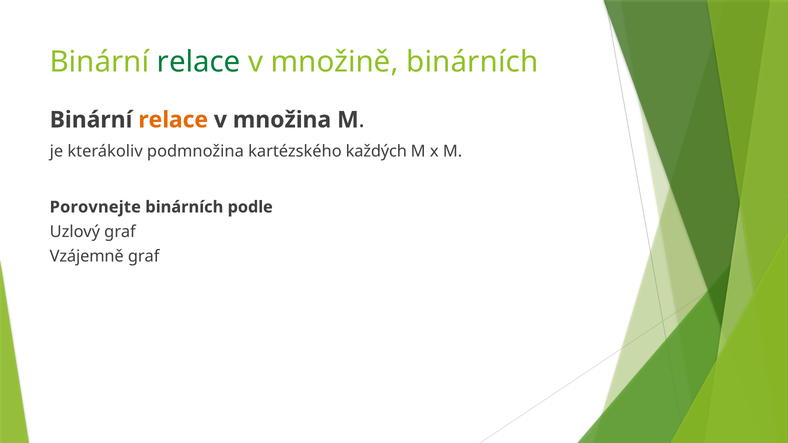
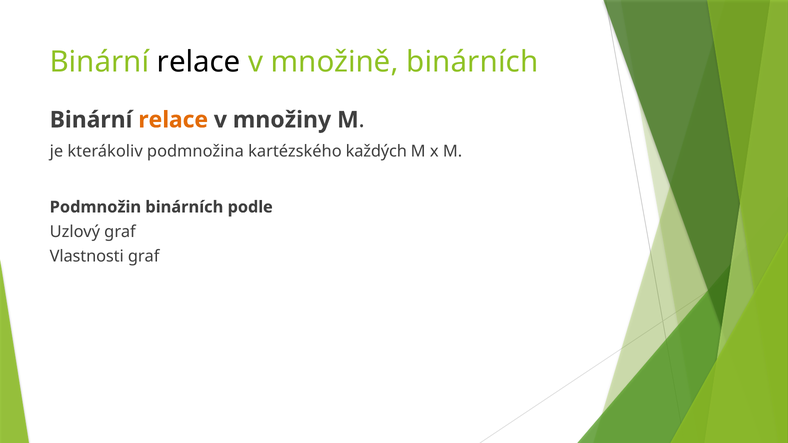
relace at (199, 62) colour: green -> black
množina: množina -> množiny
Porovnejte: Porovnejte -> Podmnožin
Vzájemně: Vzájemně -> Vlastnosti
